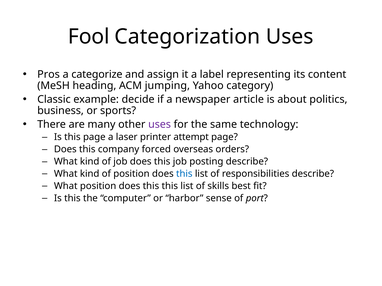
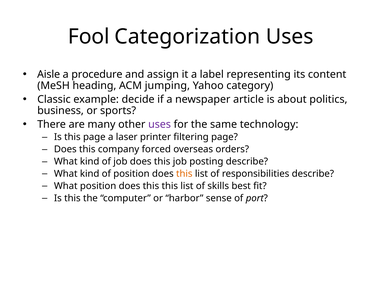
Pros: Pros -> Aisle
categorize: categorize -> procedure
attempt: attempt -> filtering
this at (184, 174) colour: blue -> orange
